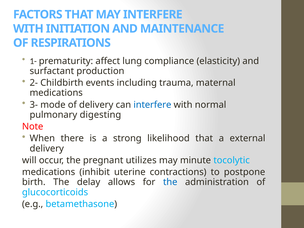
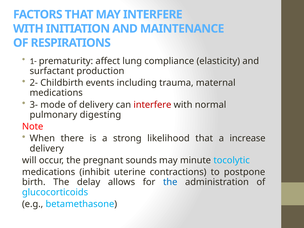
interfere at (152, 105) colour: blue -> red
external: external -> increase
utilizes: utilizes -> sounds
